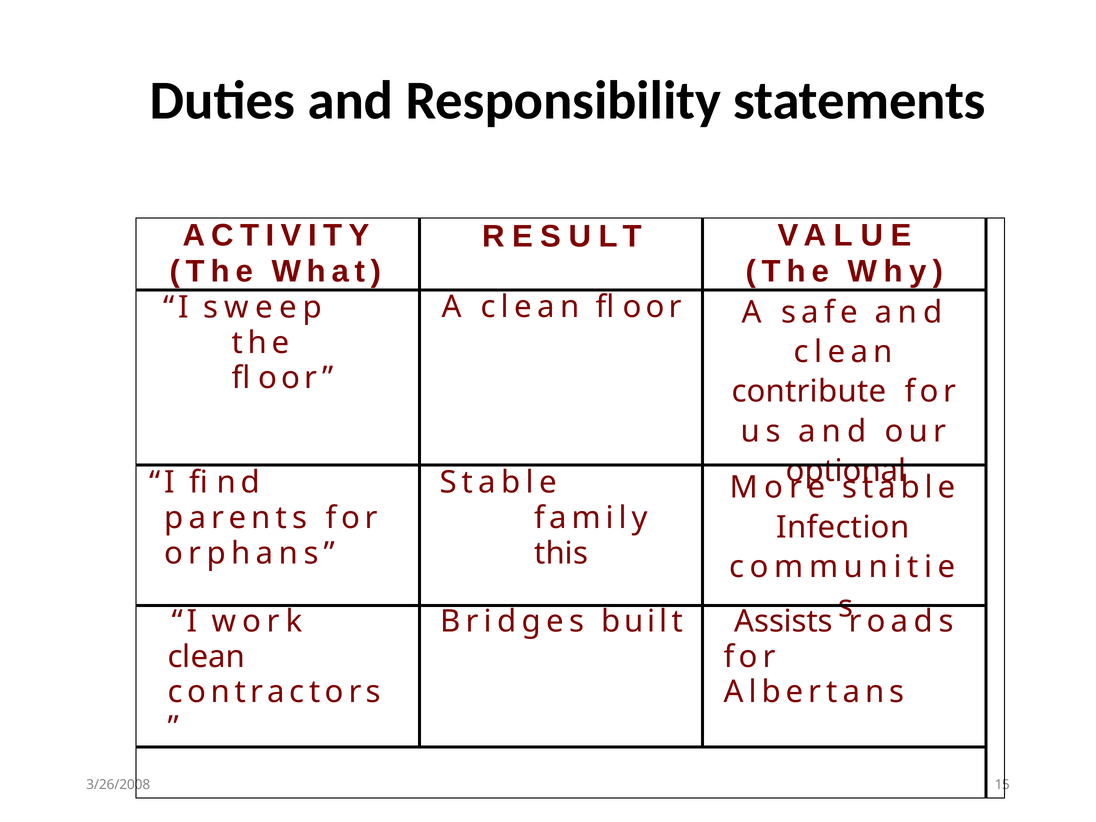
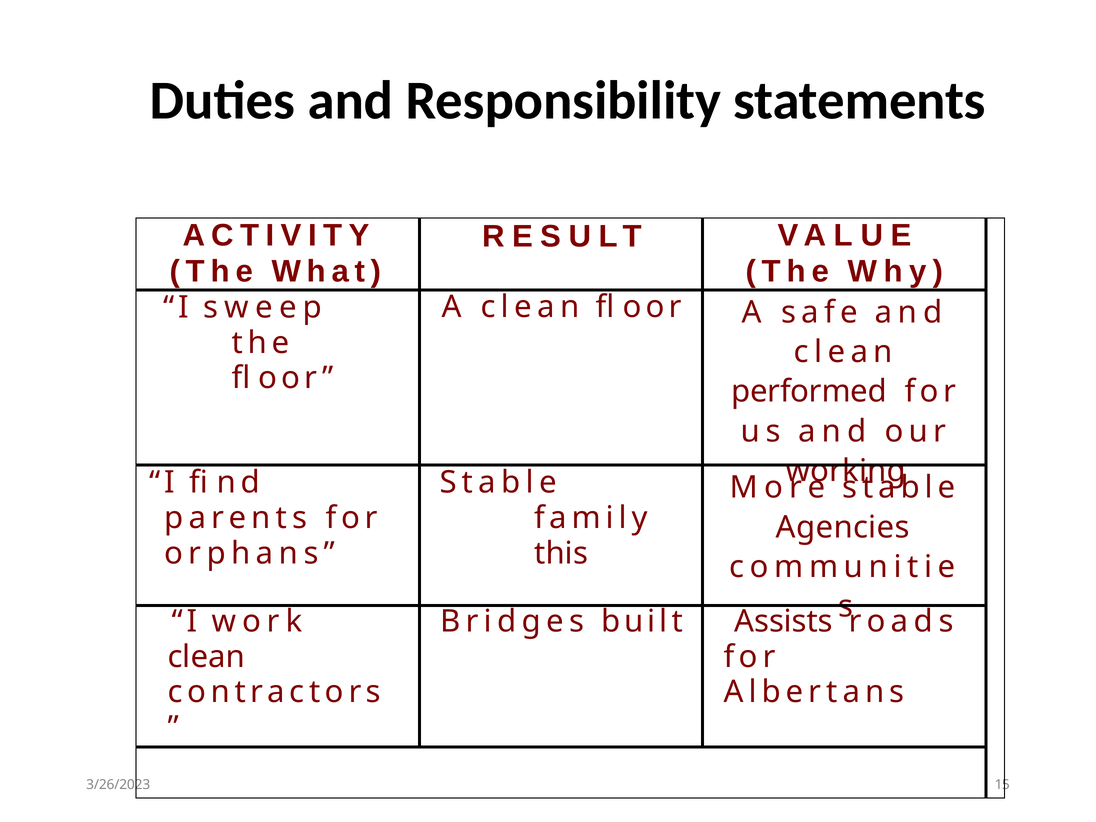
contribute: contribute -> performed
optional: optional -> working
Infection: Infection -> Agencies
3/26/2008: 3/26/2008 -> 3/26/2023
